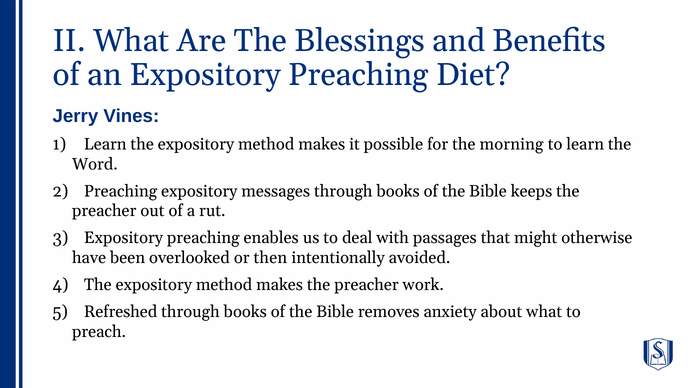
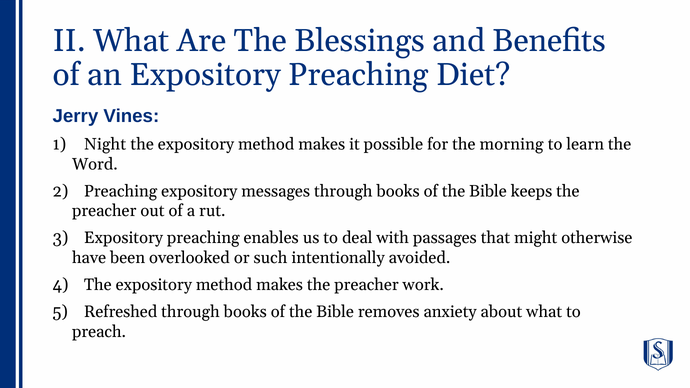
Learn at (105, 144): Learn -> Night
then: then -> such
